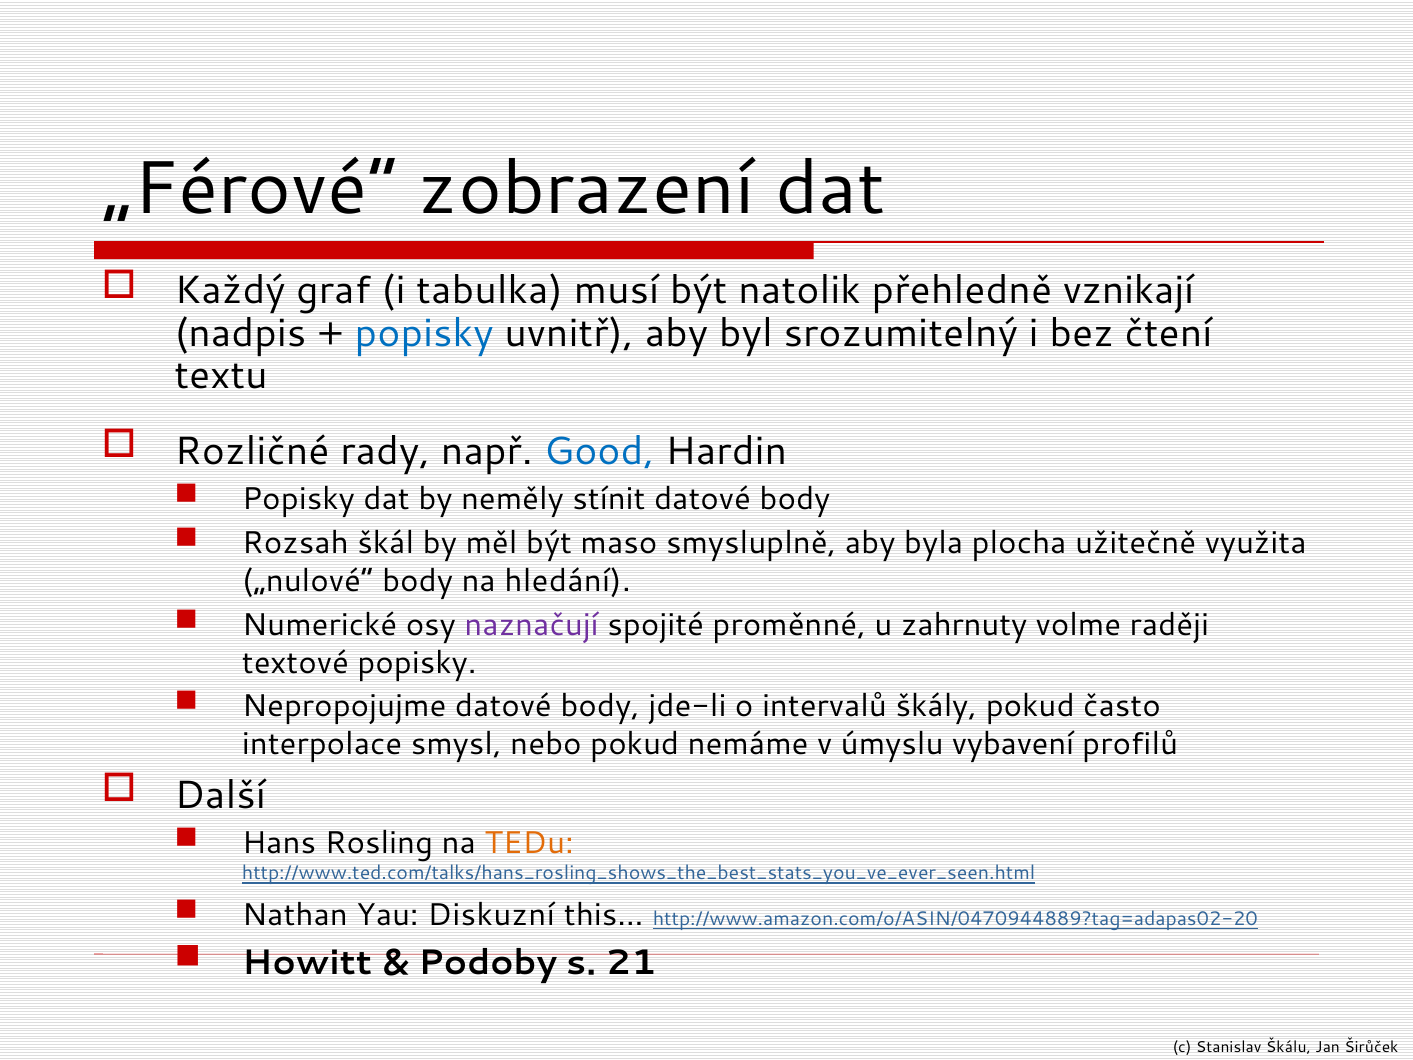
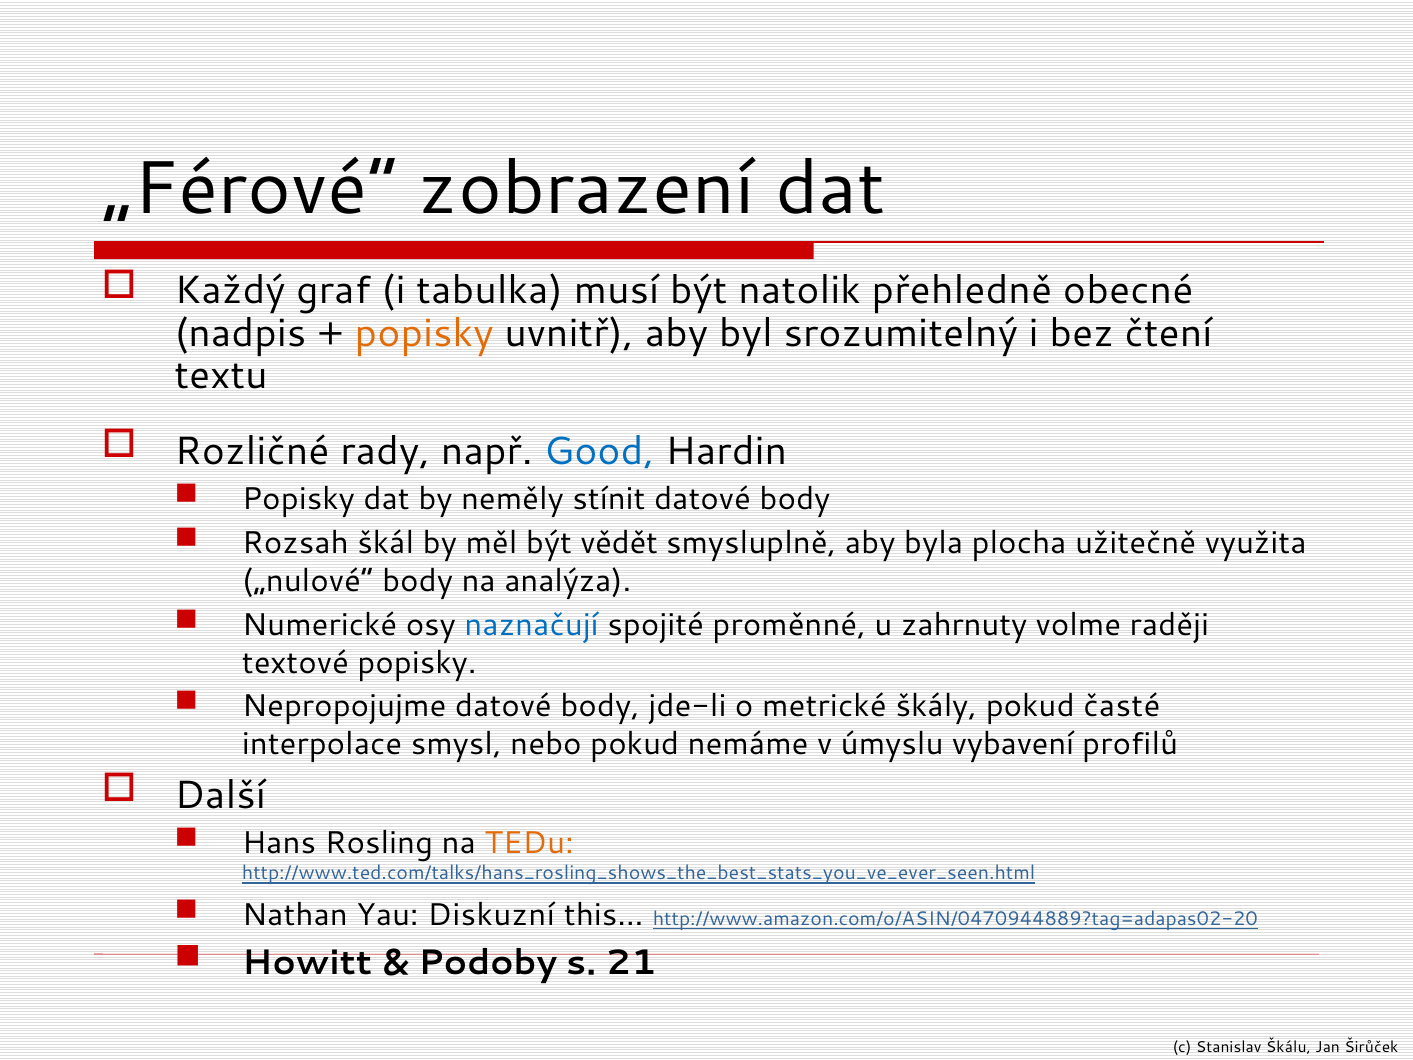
vznikají: vznikají -> obecné
popisky at (424, 333) colour: blue -> orange
maso: maso -> vědět
hledání: hledání -> analýza
naznačují colour: purple -> blue
intervalů: intervalů -> metrické
často: často -> časté
